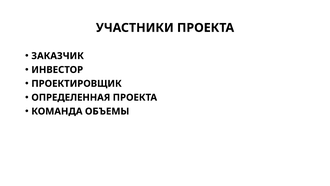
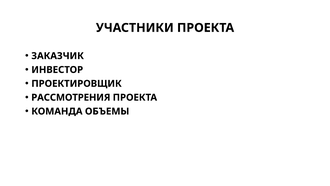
ОПРЕДЕЛЕННАЯ: ОПРЕДЕЛЕННАЯ -> РАССМОТРЕНИЯ
